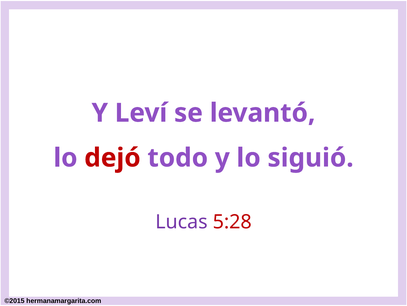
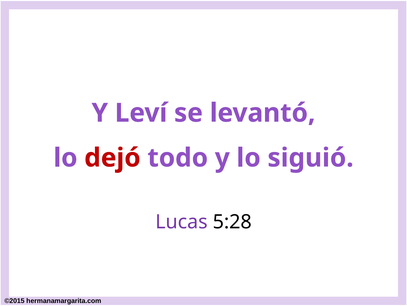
5:28 colour: red -> black
